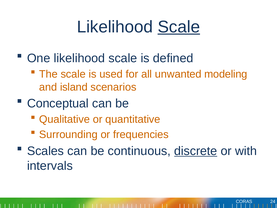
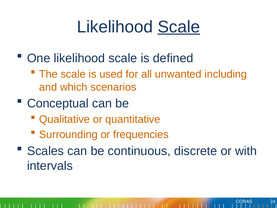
modeling: modeling -> including
island: island -> which
discrete underline: present -> none
